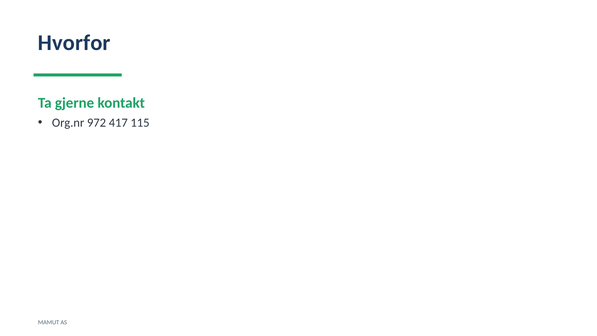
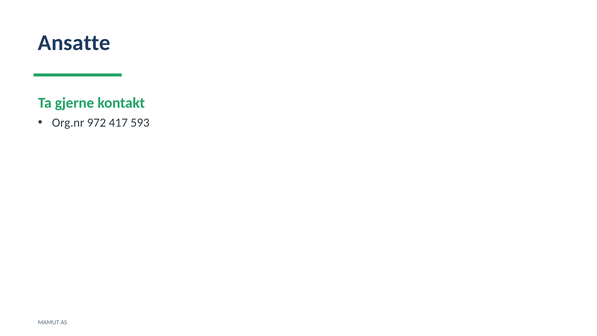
Hvorfor: Hvorfor -> Ansatte
115: 115 -> 593
